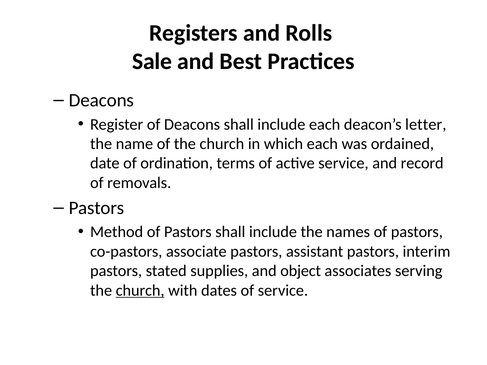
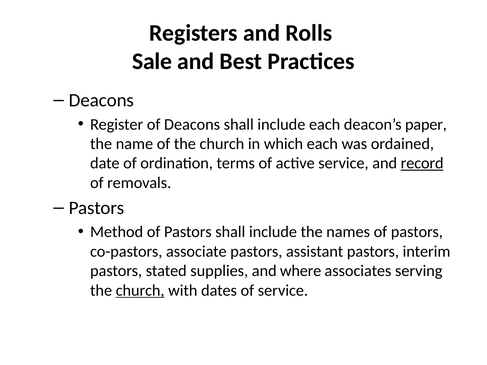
letter: letter -> paper
record underline: none -> present
object: object -> where
